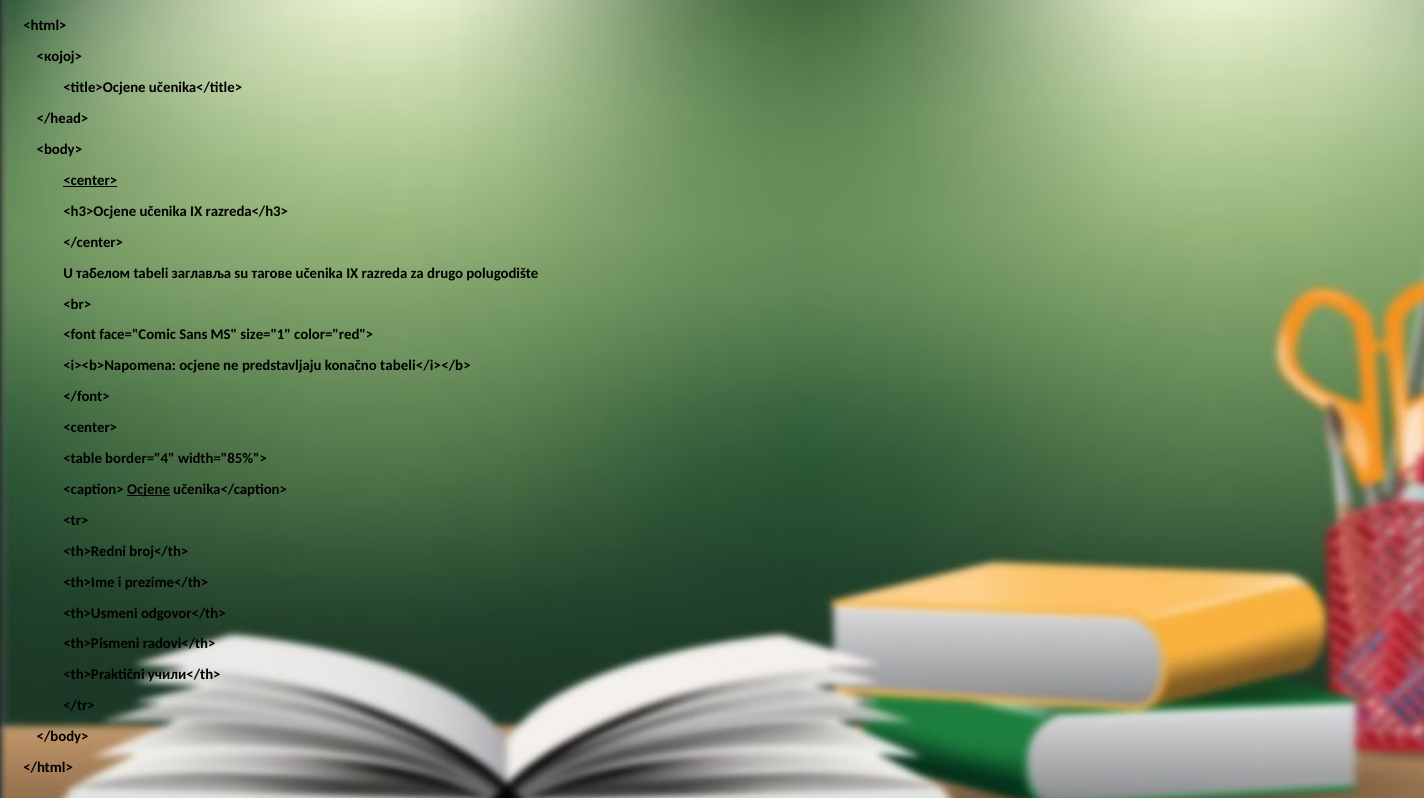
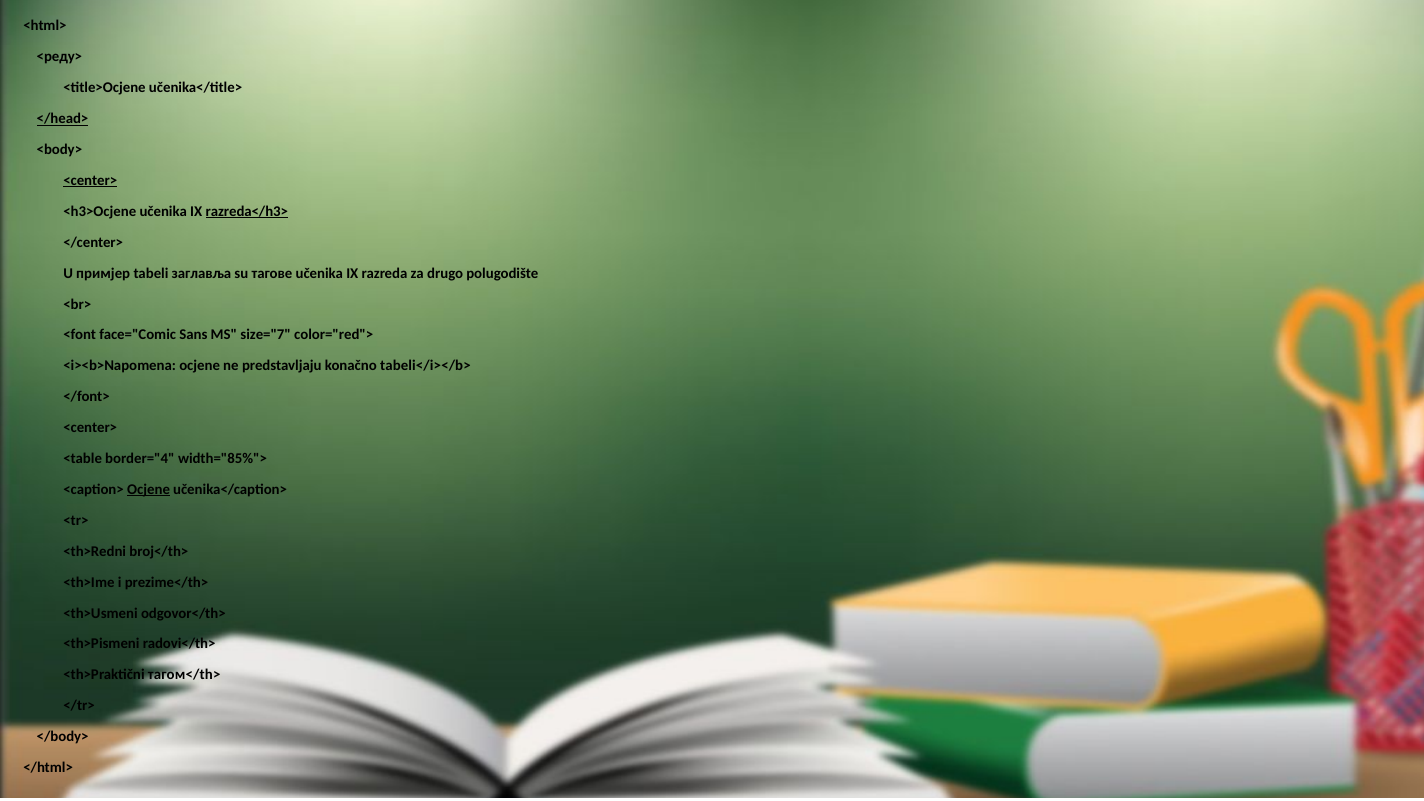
<којој>: <којој> -> <реду>
</head> underline: none -> present
razreda</h3> underline: none -> present
табелом: табелом -> примјер
size="1: size="1 -> size="7
учили</th>: учили</th> -> тагом</th>
